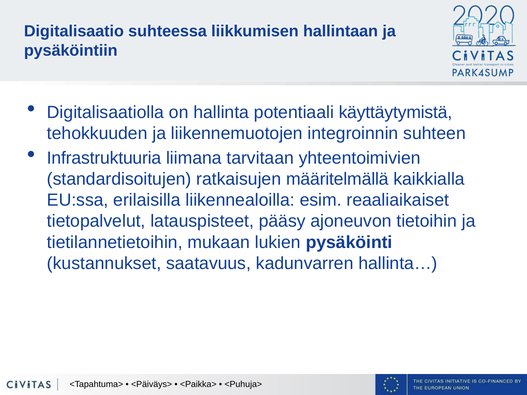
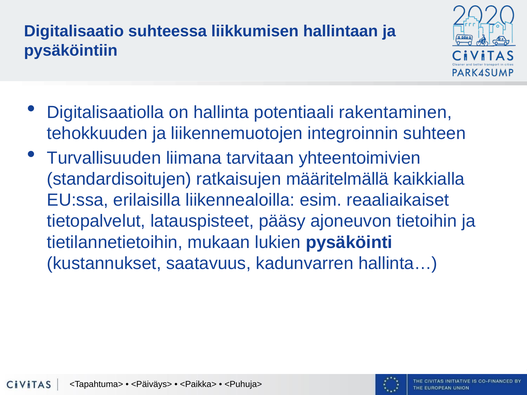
käyttäytymistä: käyttäytymistä -> rakentaminen
Infrastruktuuria: Infrastruktuuria -> Turvallisuuden
